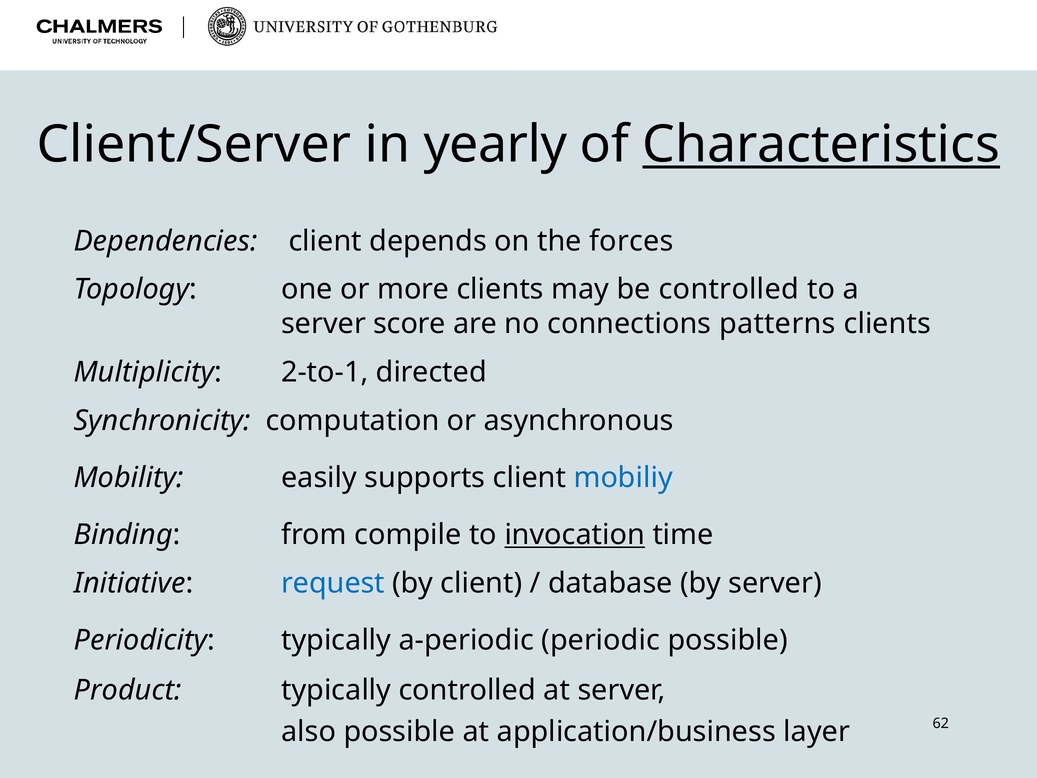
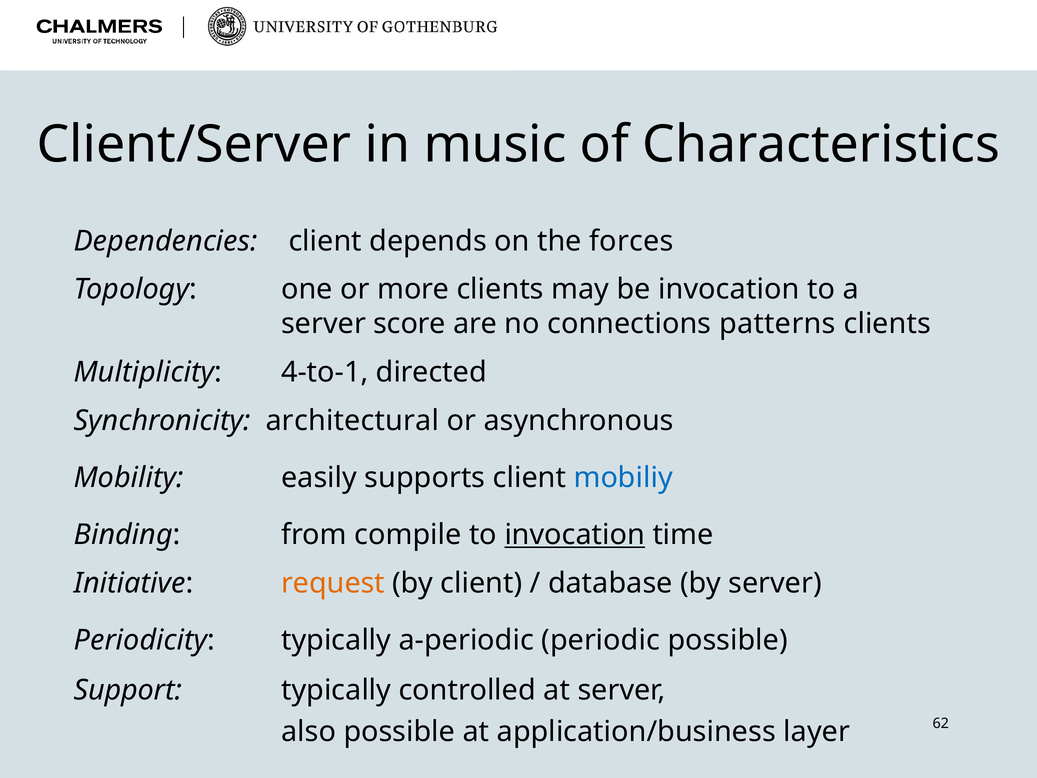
yearly: yearly -> music
Characteristics underline: present -> none
be controlled: controlled -> invocation
2-to-1: 2-to-1 -> 4-to-1
computation: computation -> architectural
request colour: blue -> orange
Product: Product -> Support
